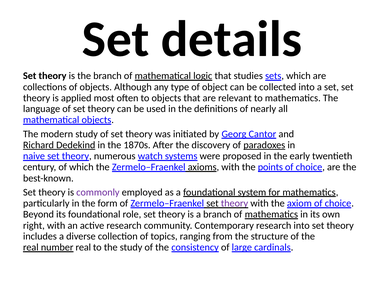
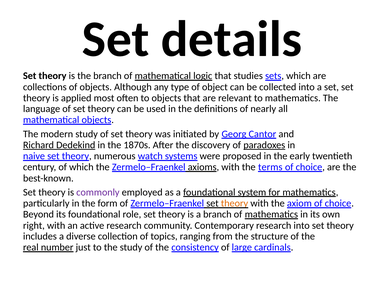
points: points -> terms
theory at (235, 203) colour: purple -> orange
number real: real -> just
